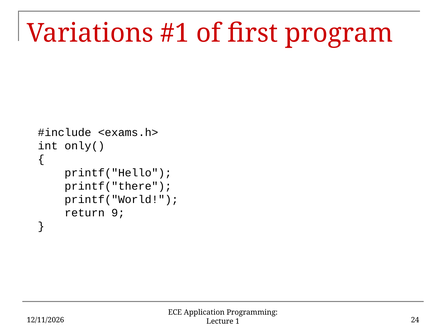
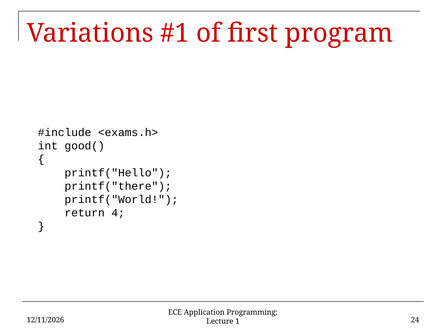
only(: only( -> good(
9: 9 -> 4
